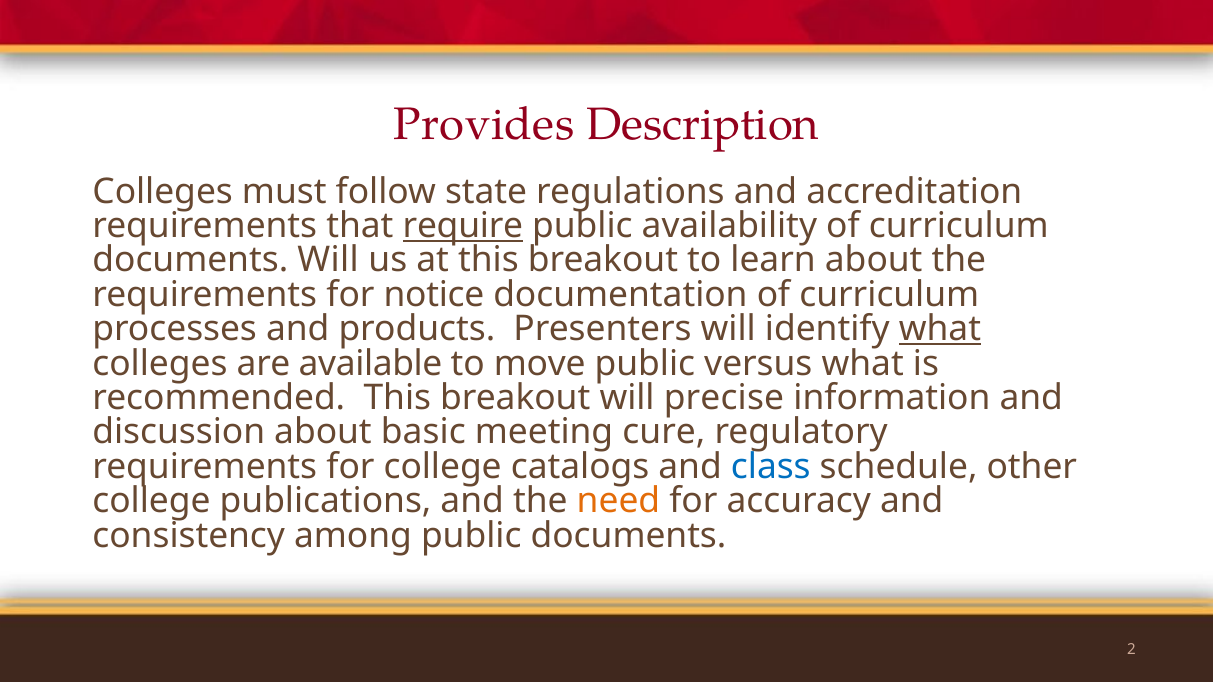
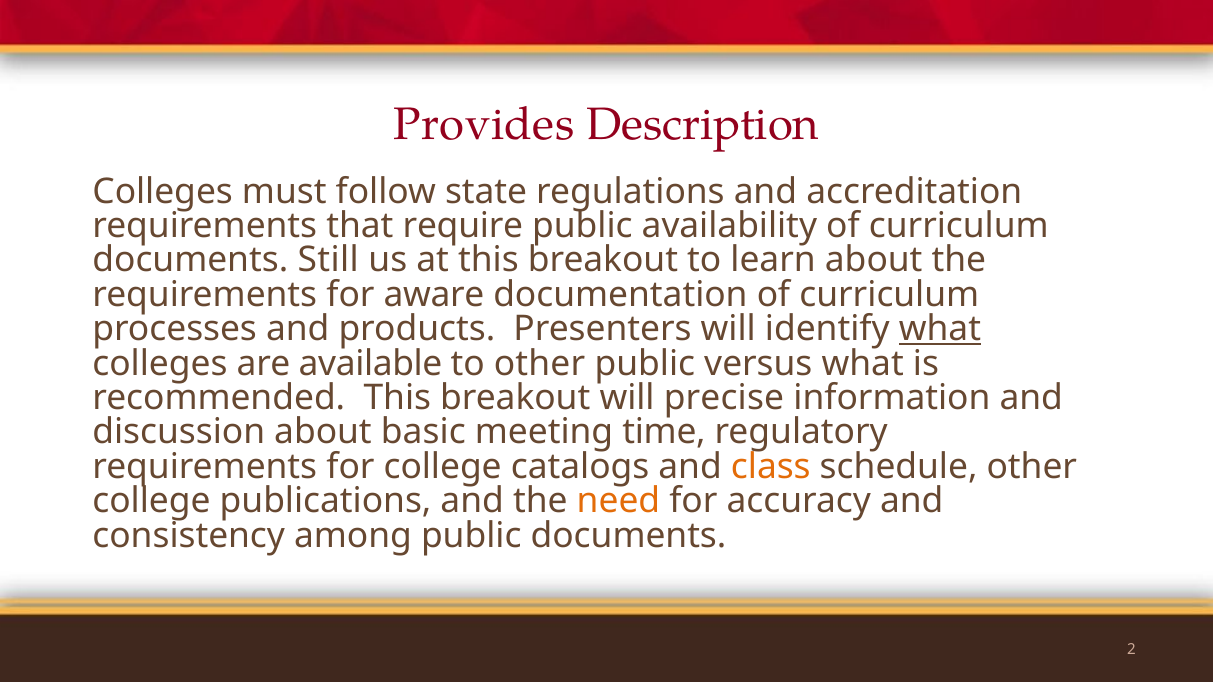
require underline: present -> none
documents Will: Will -> Still
notice: notice -> aware
to move: move -> other
cure: cure -> time
class colour: blue -> orange
